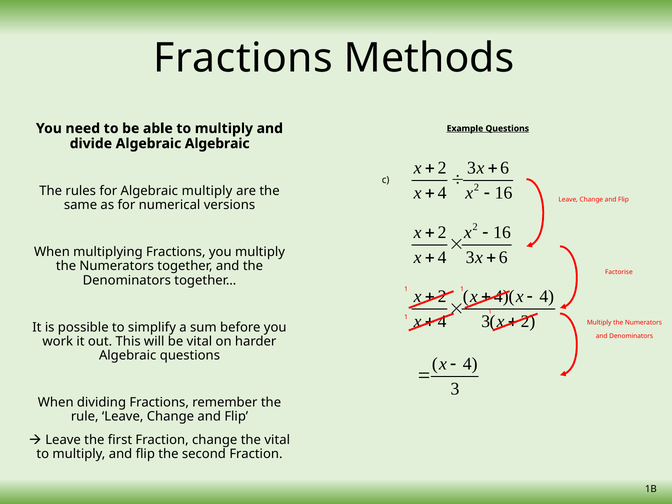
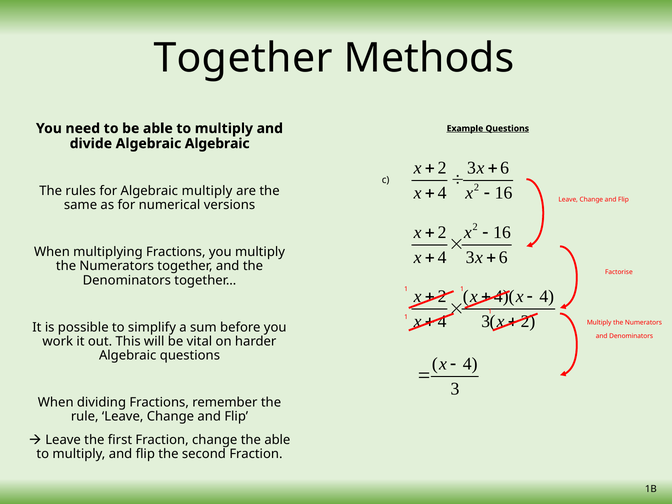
Fractions at (243, 58): Fractions -> Together
the vital: vital -> able
